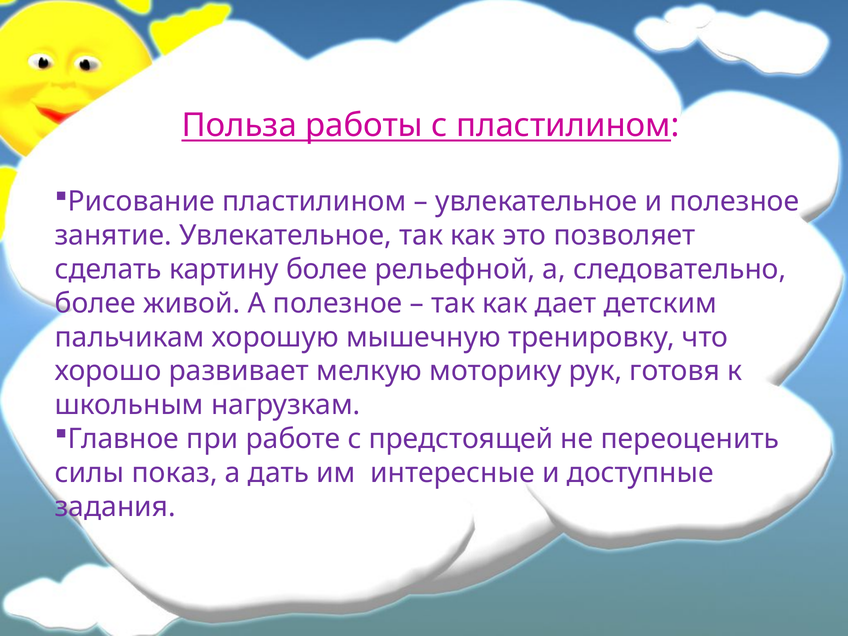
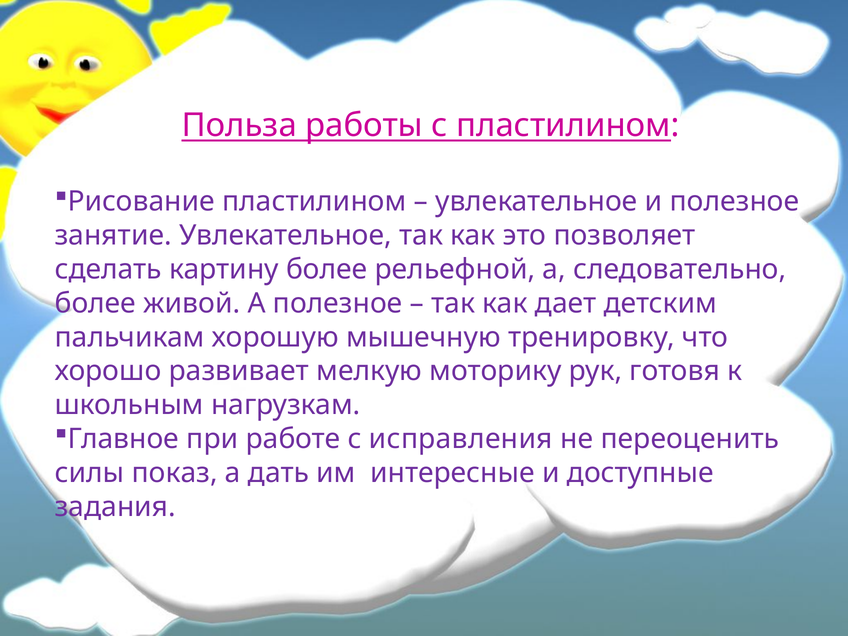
предстоящей: предстоящей -> исправления
